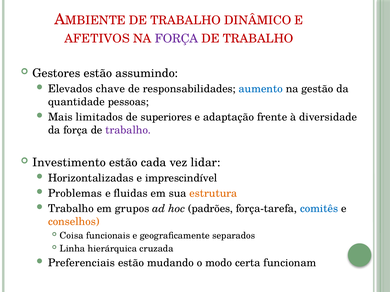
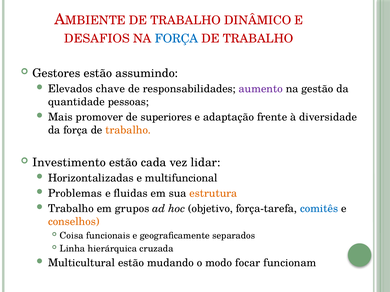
AFETIVOS: AFETIVOS -> DESAFIOS
FORÇA at (176, 39) colour: purple -> blue
aumento colour: blue -> purple
limitados: limitados -> promover
trabalho at (128, 130) colour: purple -> orange
imprescindível: imprescindível -> multifuncional
padrões: padrões -> objetivo
Preferenciais: Preferenciais -> Multicultural
certa: certa -> focar
